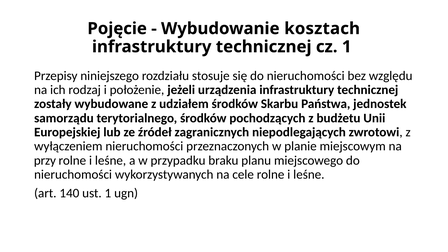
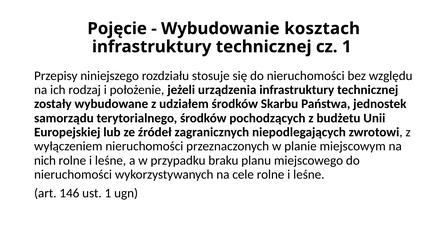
przy: przy -> nich
140: 140 -> 146
